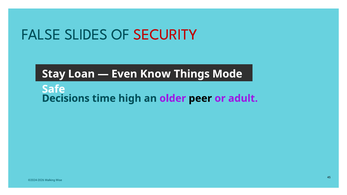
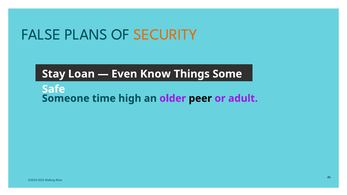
SLIDES: SLIDES -> PLANS
SECURITY colour: red -> orange
Mode: Mode -> Some
Decisions: Decisions -> Someone
